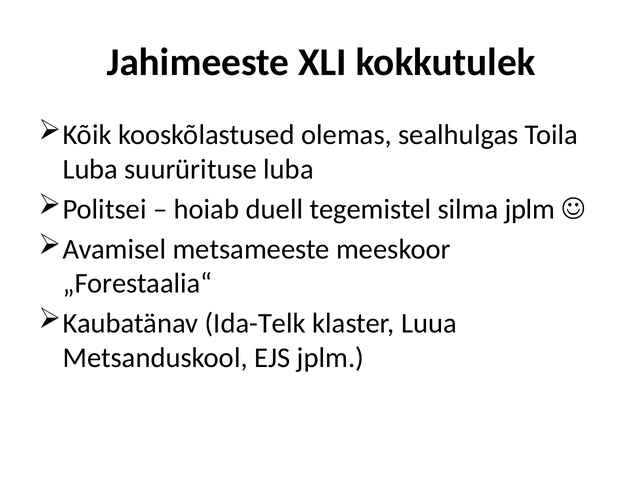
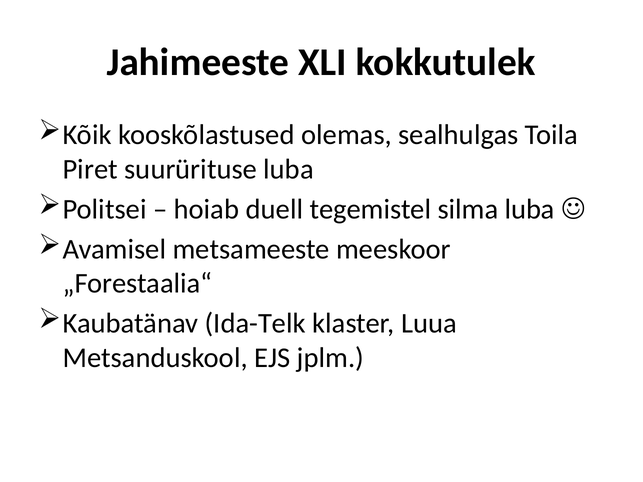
Luba at (90, 169): Luba -> Piret
silma jplm: jplm -> luba
